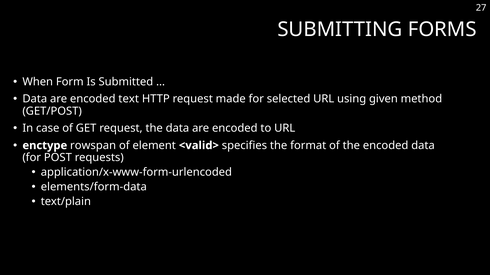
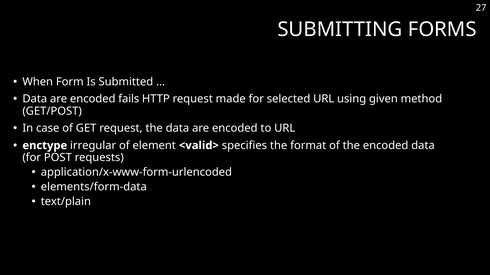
text: text -> fails
rowspan: rowspan -> irregular
